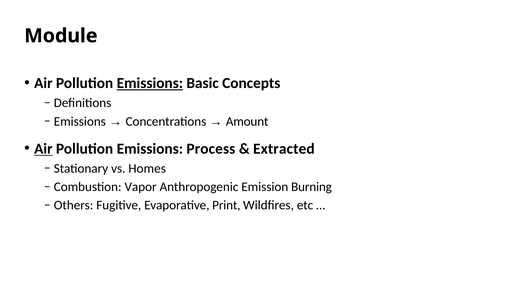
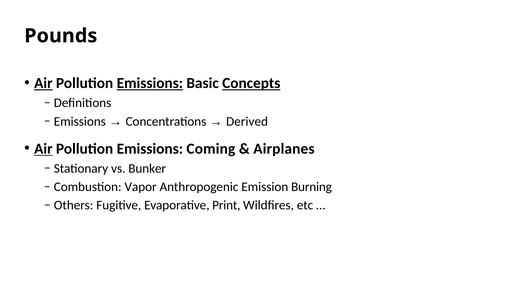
Module: Module -> Pounds
Air at (43, 83) underline: none -> present
Concepts underline: none -> present
Amount: Amount -> Derived
Process: Process -> Coming
Extracted: Extracted -> Airplanes
Homes: Homes -> Bunker
